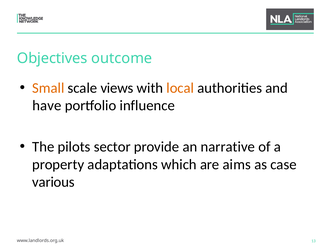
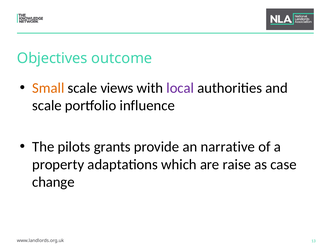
local colour: orange -> purple
have at (47, 105): have -> scale
sector: sector -> grants
aims: aims -> raise
various: various -> change
